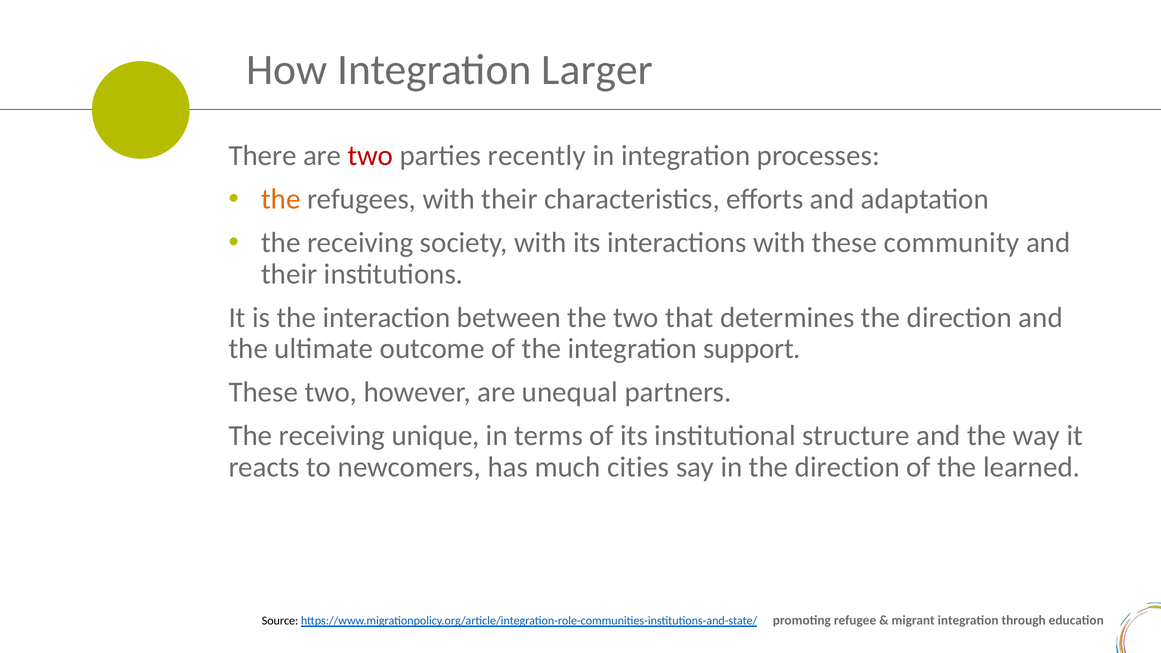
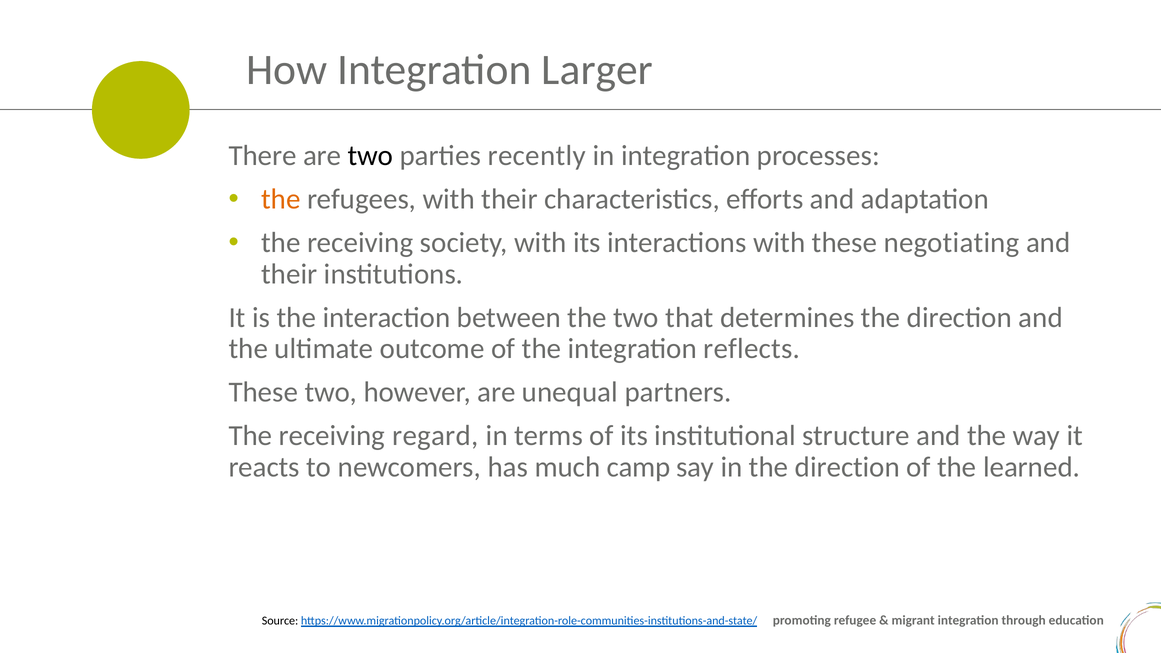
two at (370, 156) colour: red -> black
community: community -> negotiating
support: support -> reflects
unique: unique -> regard
cities: cities -> camp
